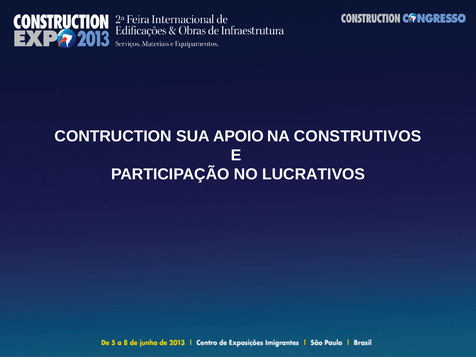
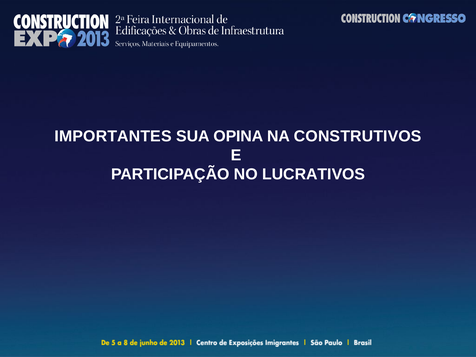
CONTRUCTION: CONTRUCTION -> IMPORTANTES
APOIO: APOIO -> OPINA
